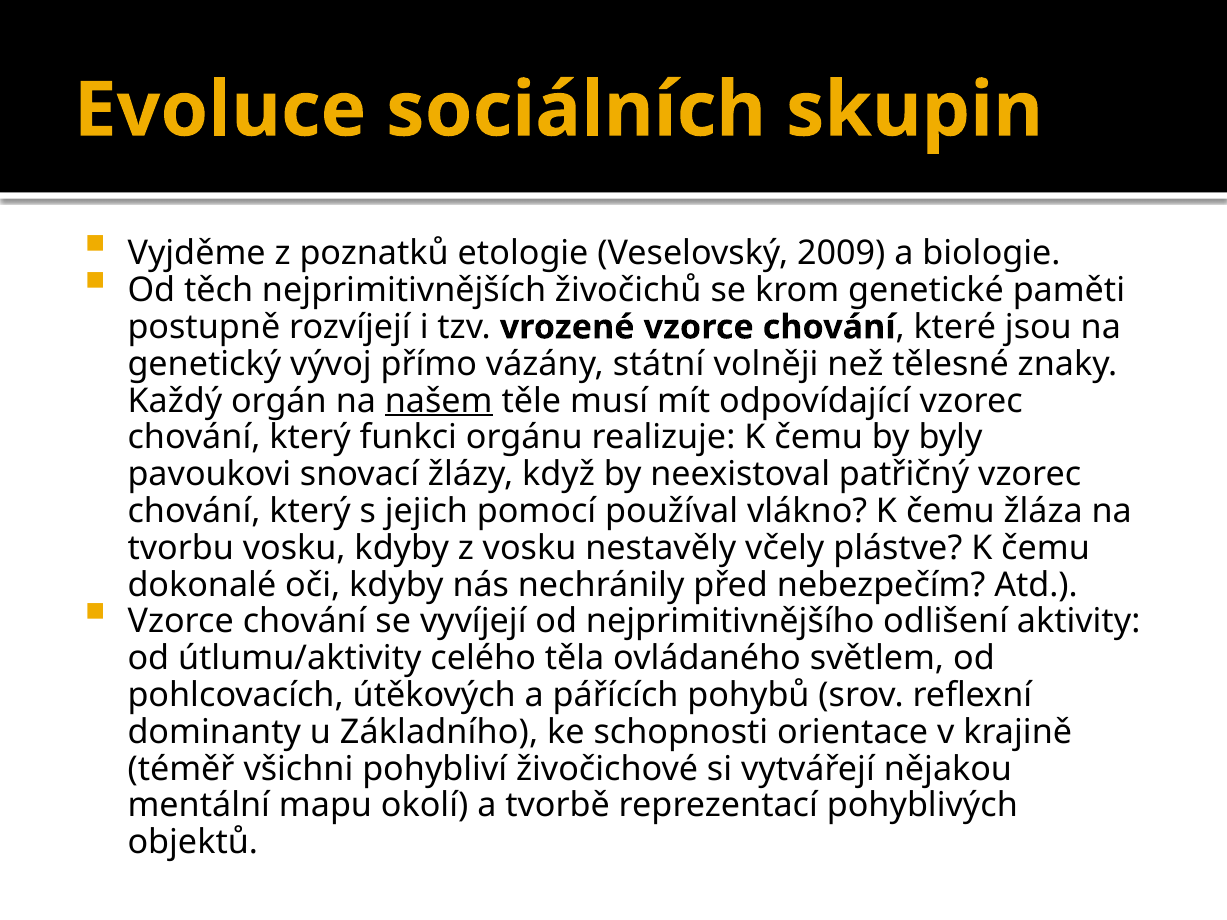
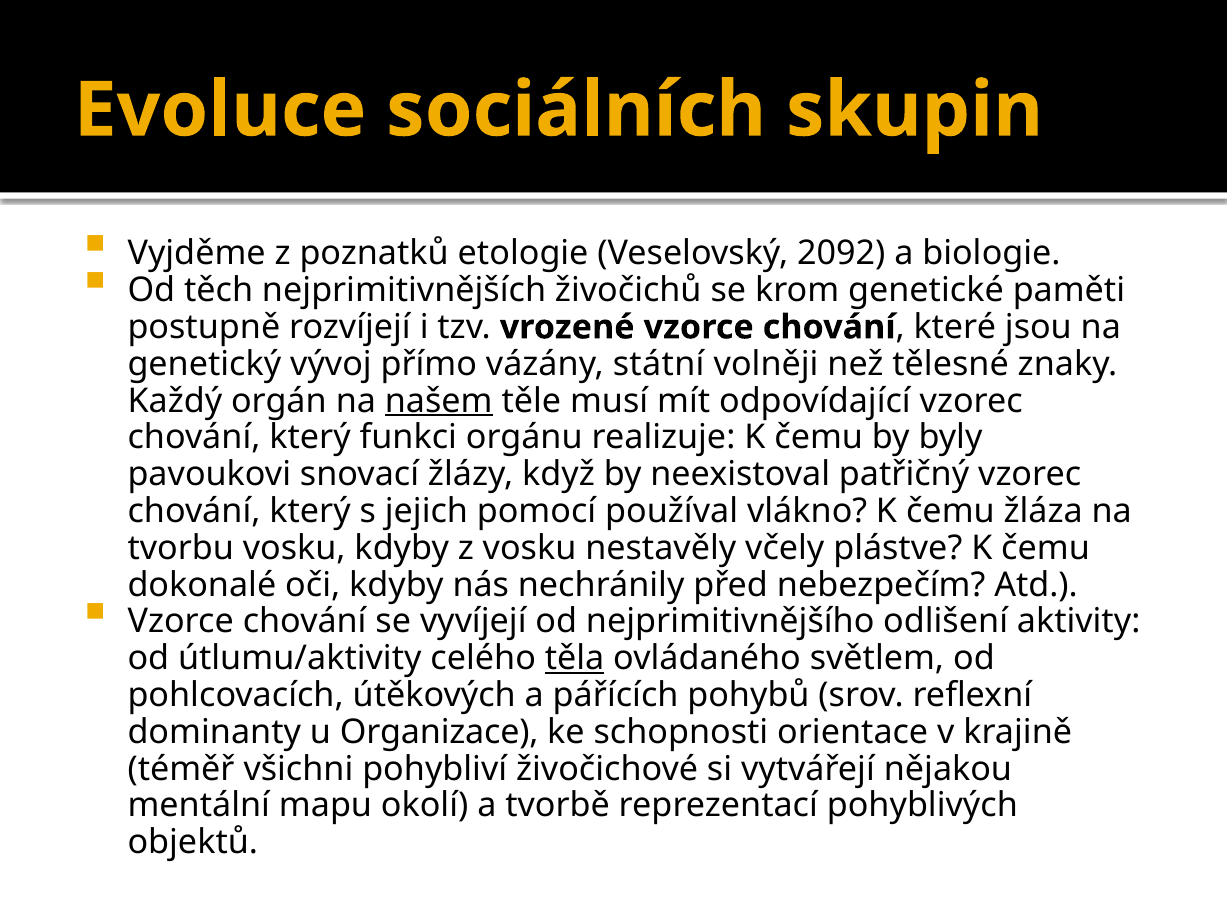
2009: 2009 -> 2092
těla underline: none -> present
Základního: Základního -> Organizace
